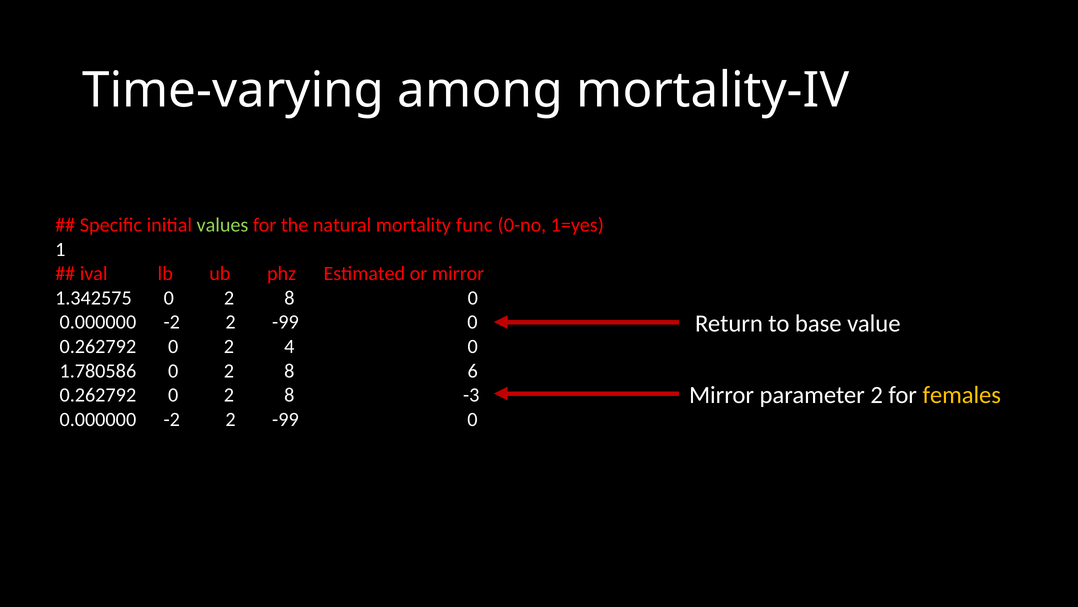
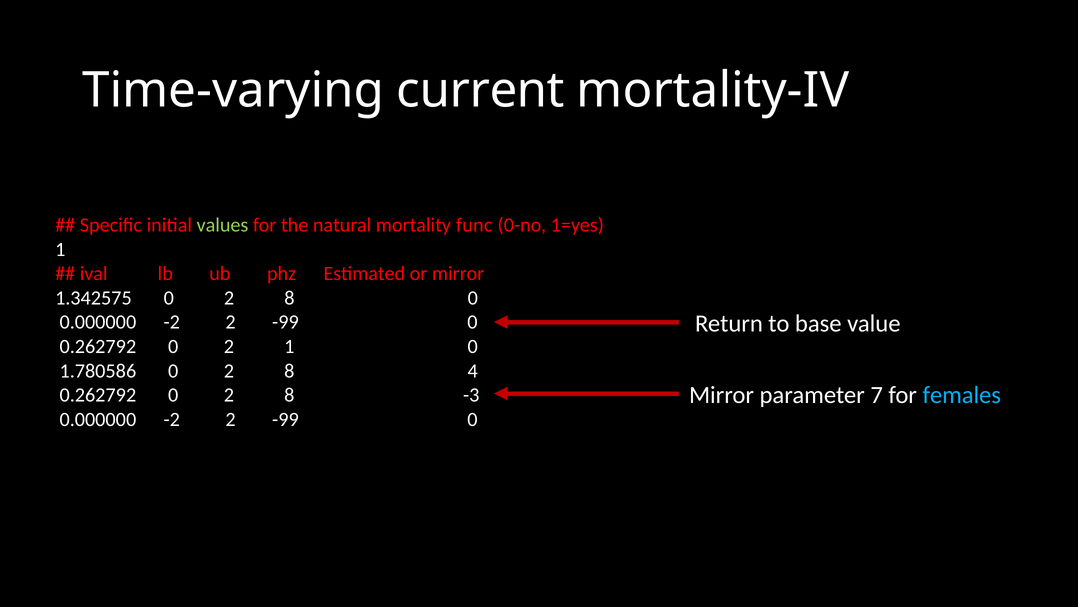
among: among -> current
2 4: 4 -> 1
6: 6 -> 4
parameter 2: 2 -> 7
females colour: yellow -> light blue
